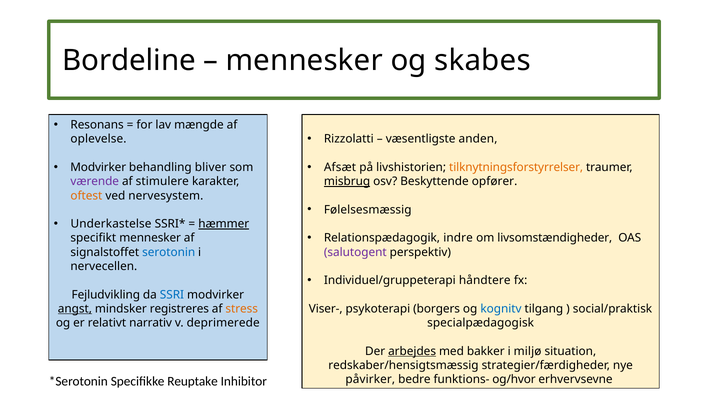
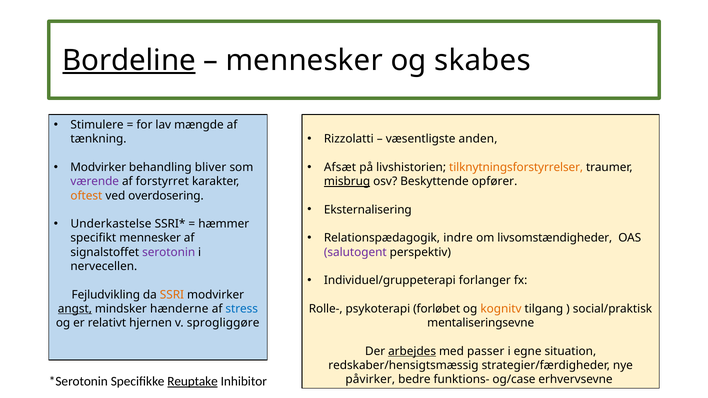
Bordeline underline: none -> present
Resonans: Resonans -> Stimulere
oplevelse: oplevelse -> tænkning
stimulere: stimulere -> forstyrret
nervesystem: nervesystem -> overdosering
Følelsesmæssig: Følelsesmæssig -> Eksternalisering
hæmmer underline: present -> none
serotonin colour: blue -> purple
håndtere: håndtere -> forlanger
SSRI colour: blue -> orange
registreres: registreres -> hænderne
stress colour: orange -> blue
Viser-: Viser- -> Rolle-
borgers: borgers -> forløbet
kognitv colour: blue -> orange
narrativ: narrativ -> hjernen
deprimerede: deprimerede -> sprogliggøre
specialpædagogisk: specialpædagogisk -> mentaliseringsevne
bakker: bakker -> passer
miljø: miljø -> egne
Reuptake underline: none -> present
og/hvor: og/hvor -> og/case
